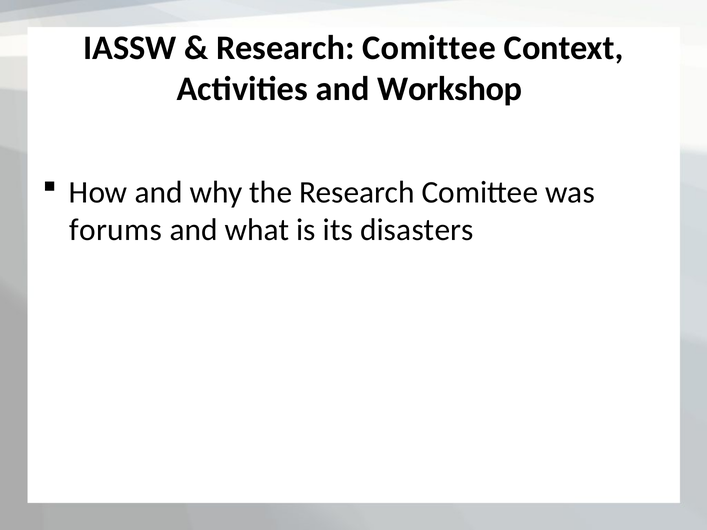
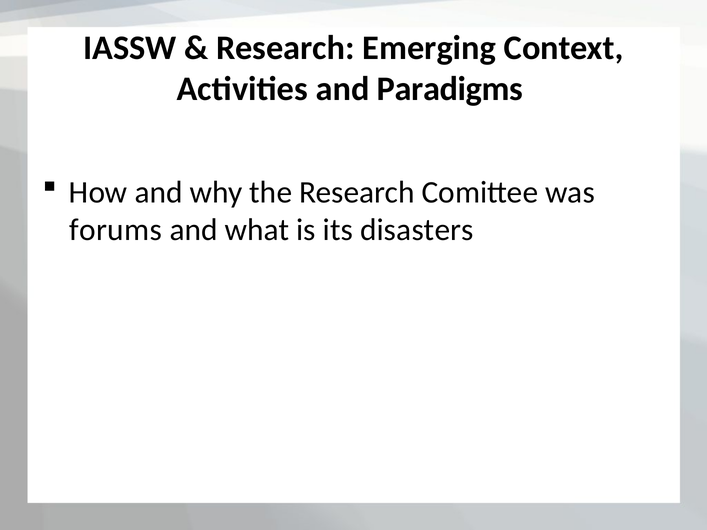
Comittee at (429, 48): Comittee -> Emerging
Workshop: Workshop -> Paradigms
